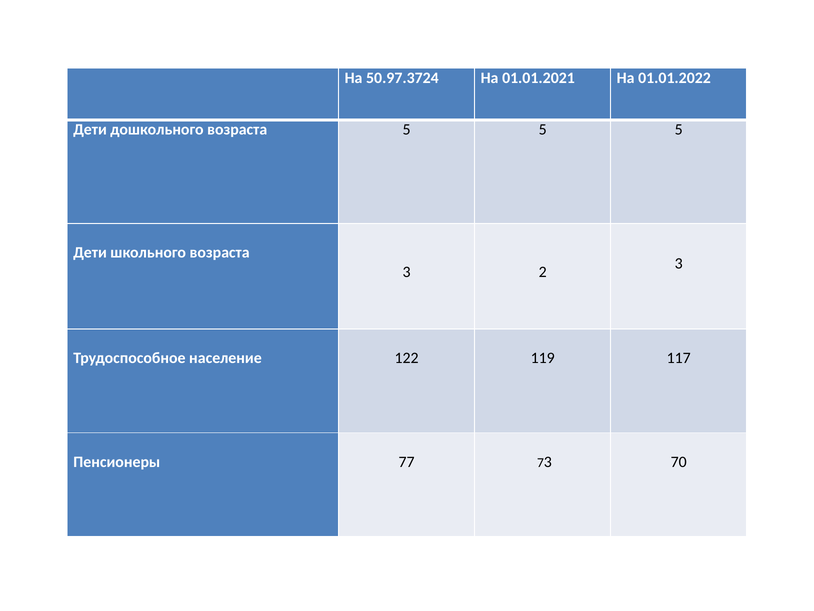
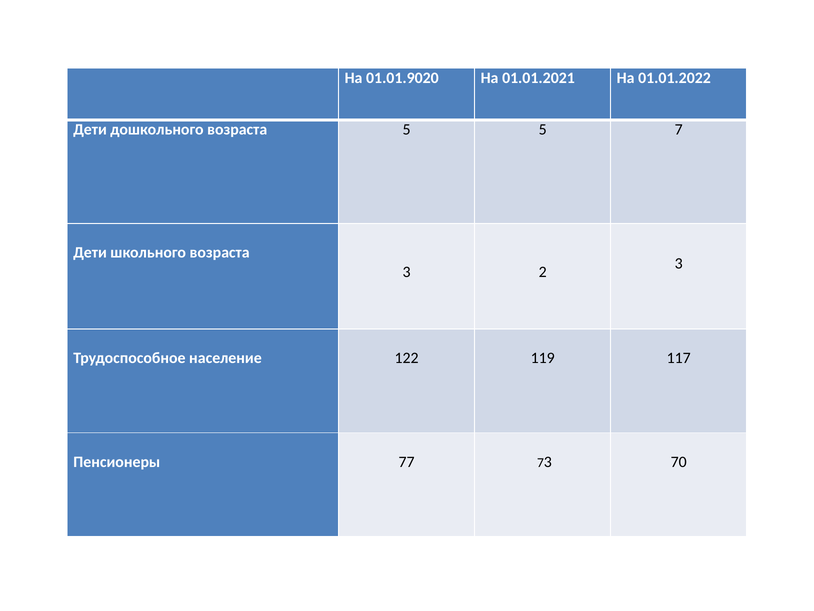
50.97.3724: 50.97.3724 -> 01.01.9020
5 5 5: 5 -> 7
